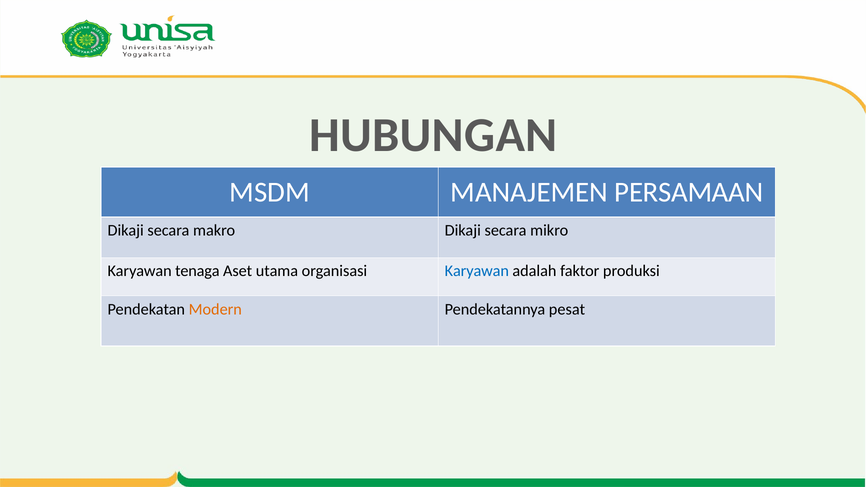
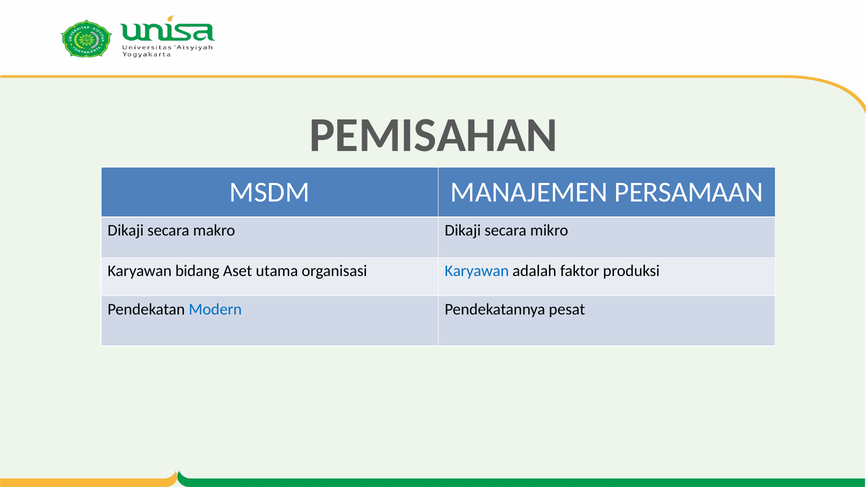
HUBUNGAN: HUBUNGAN -> PEMISAHAN
tenaga: tenaga -> bidang
Modern colour: orange -> blue
